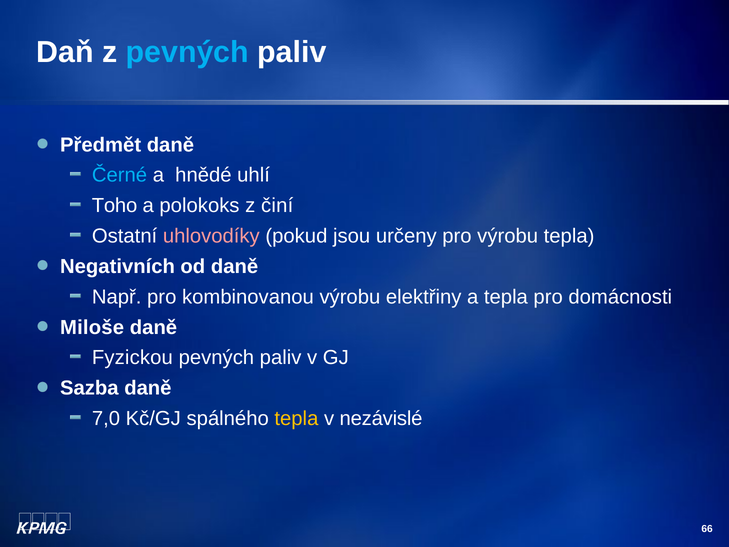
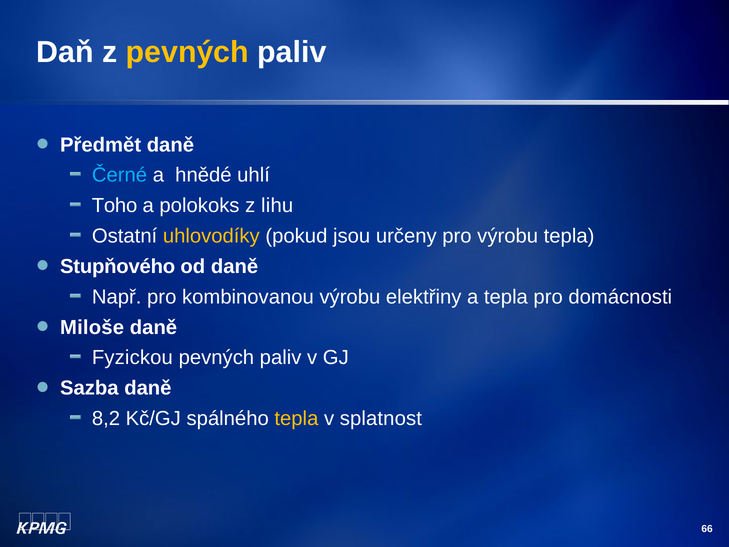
pevných at (187, 52) colour: light blue -> yellow
činí: činí -> lihu
uhlovodíky colour: pink -> yellow
Negativních: Negativních -> Stupňového
7,0: 7,0 -> 8,2
nezávislé: nezávislé -> splatnost
